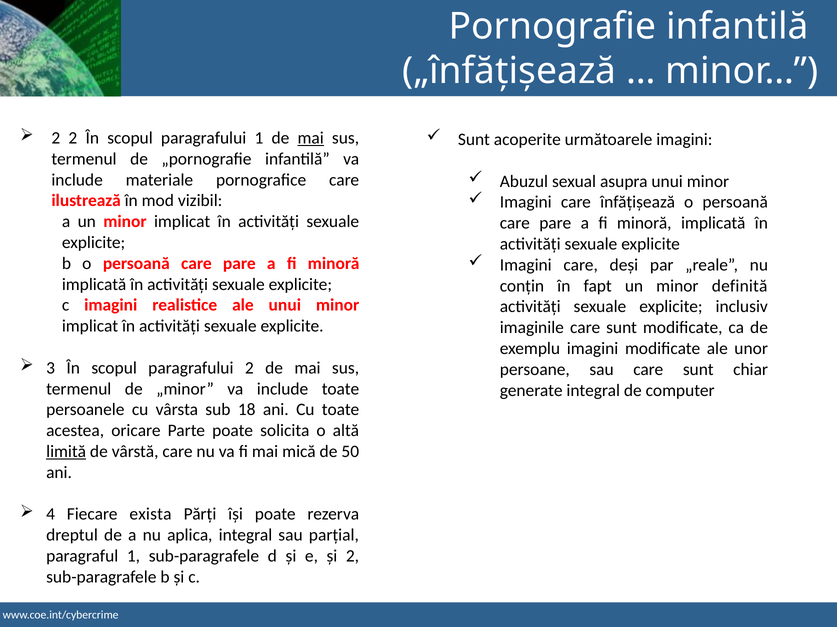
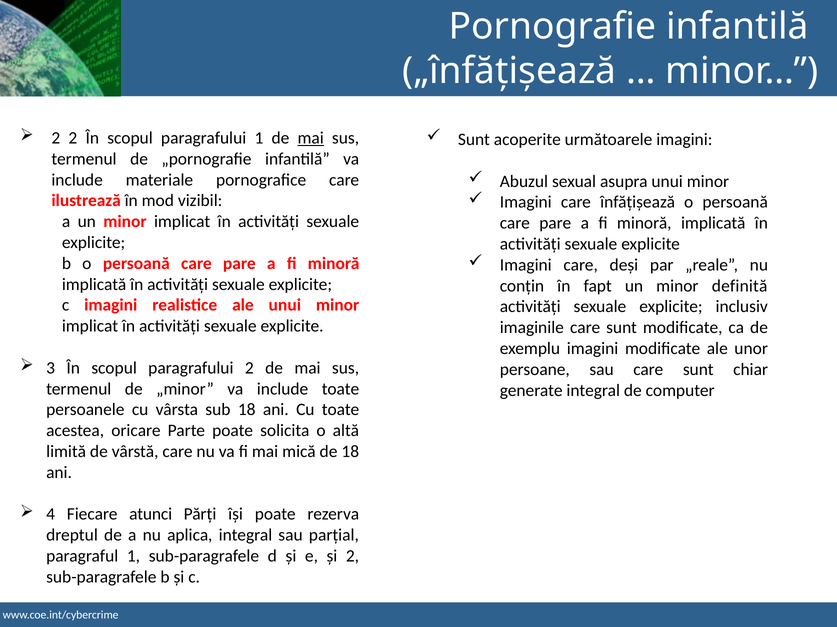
limită underline: present -> none
de 50: 50 -> 18
exista: exista -> atunci
